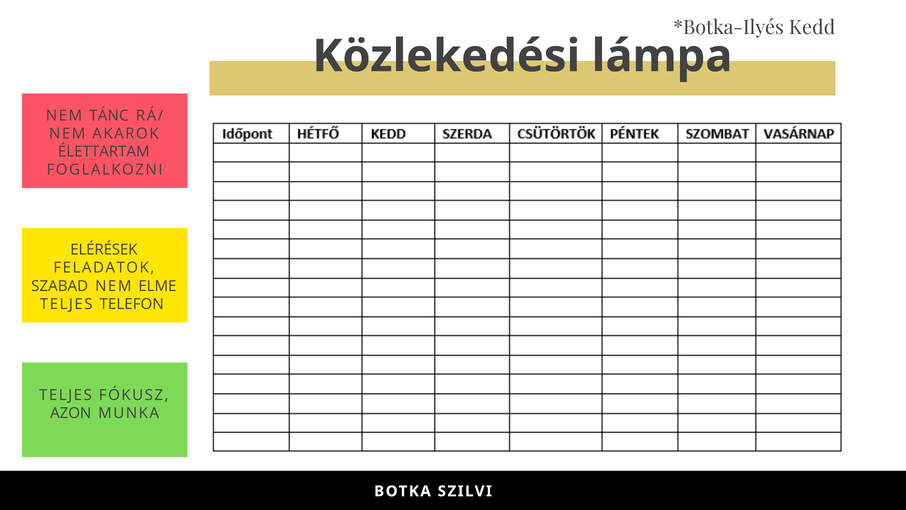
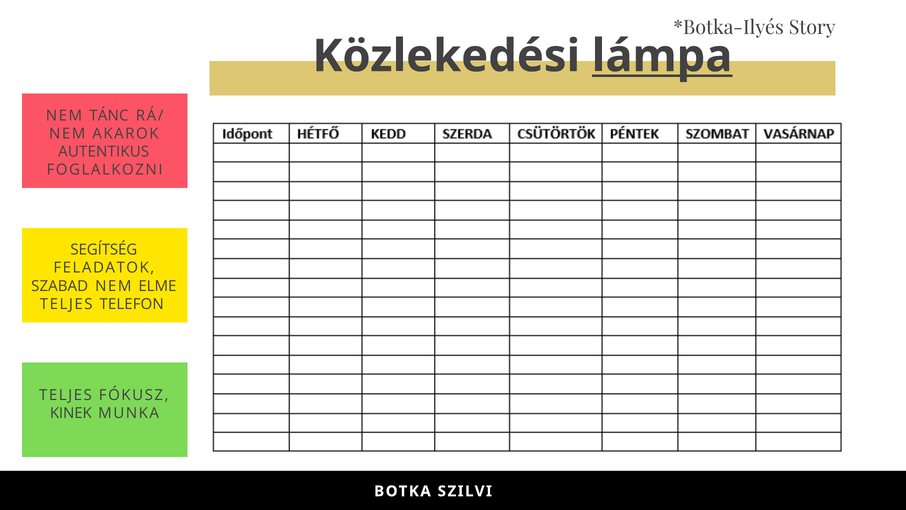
Kedd: Kedd -> Story
lámpa underline: none -> present
ÉLETTARTAM: ÉLETTARTAM -> AUTENTIKUS
ELÉRÉSEK: ELÉRÉSEK -> SEGÍTSÉG
AZON: AZON -> KINEK
